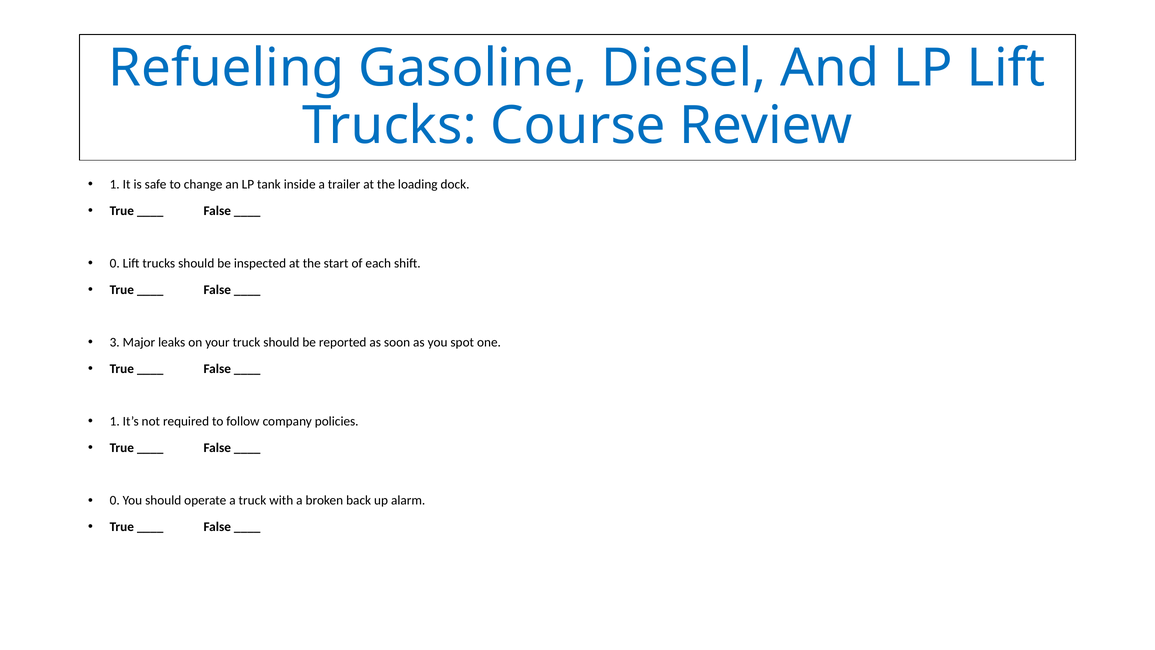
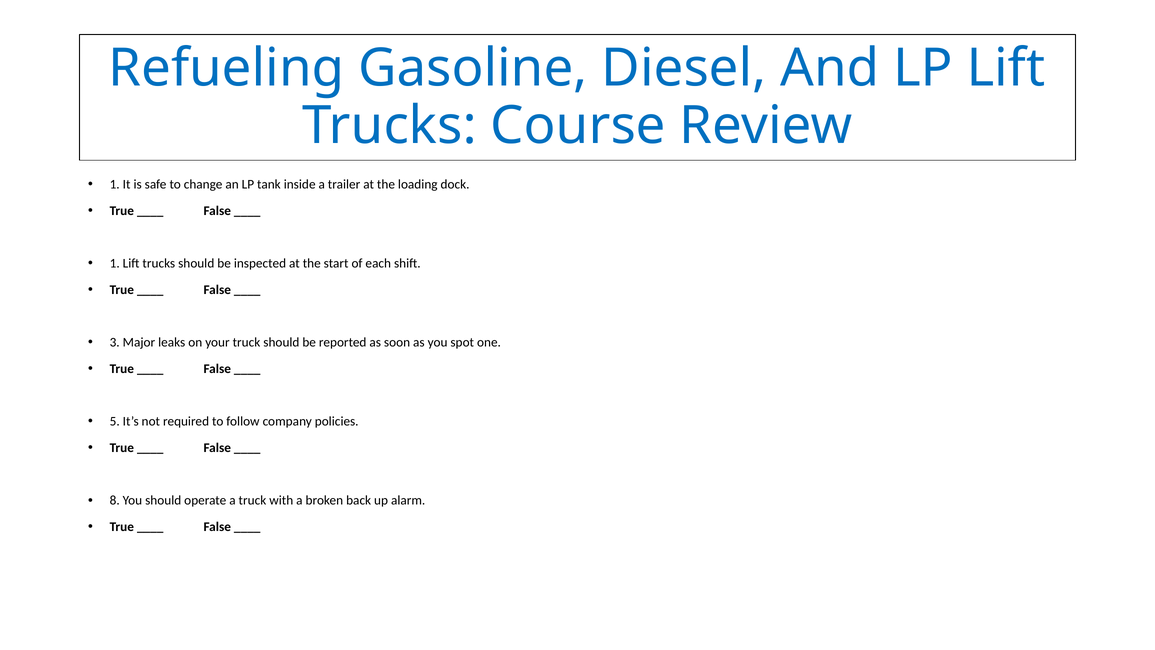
0 at (115, 263): 0 -> 1
1 at (115, 421): 1 -> 5
0 at (115, 500): 0 -> 8
